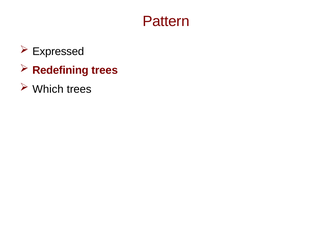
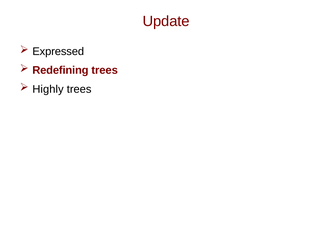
Pattern: Pattern -> Update
Which: Which -> Highly
